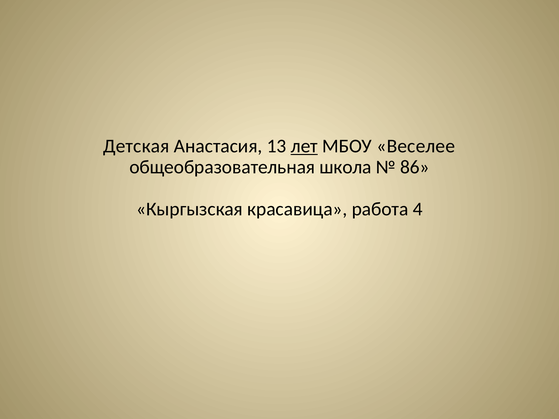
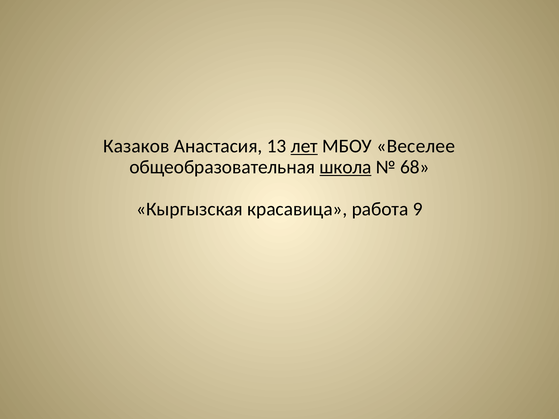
Детская: Детская -> Казаков
школа underline: none -> present
86: 86 -> 68
4: 4 -> 9
